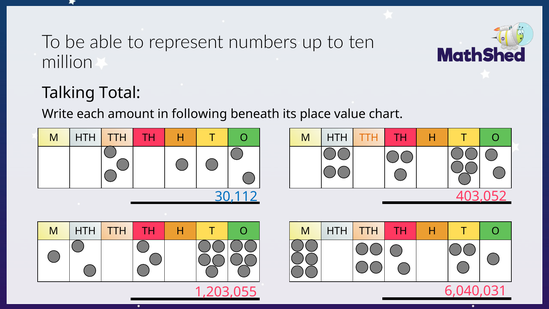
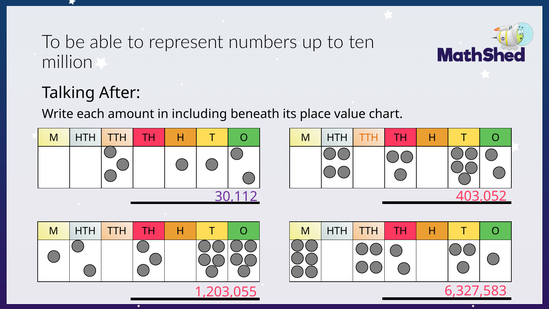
Total: Total -> After
following: following -> including
30,112 colour: blue -> purple
6,040,031: 6,040,031 -> 6,327,583
